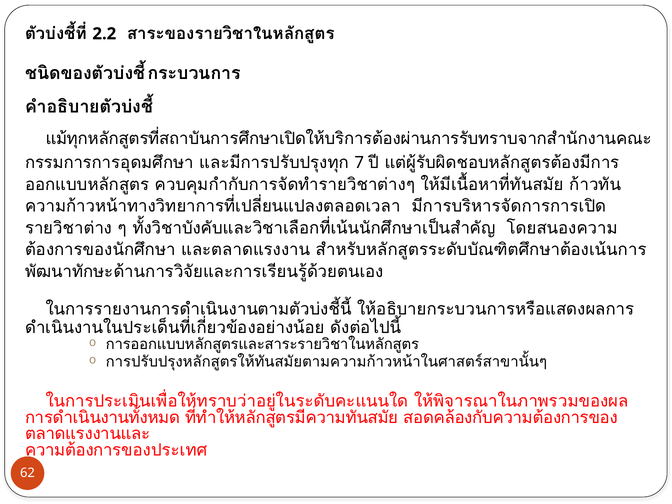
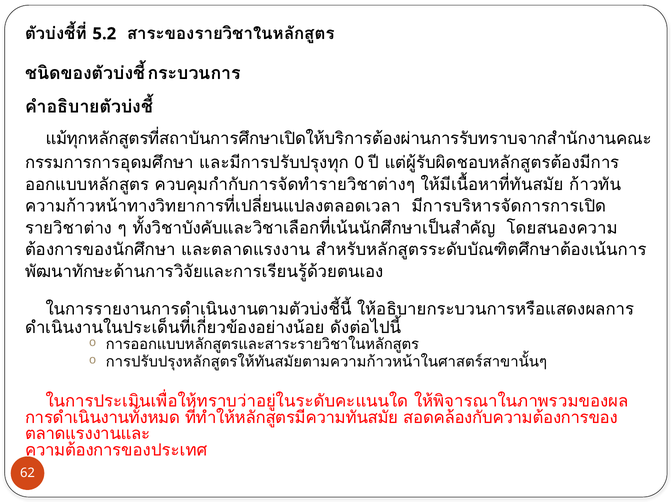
2.2: 2.2 -> 5.2
7: 7 -> 0
